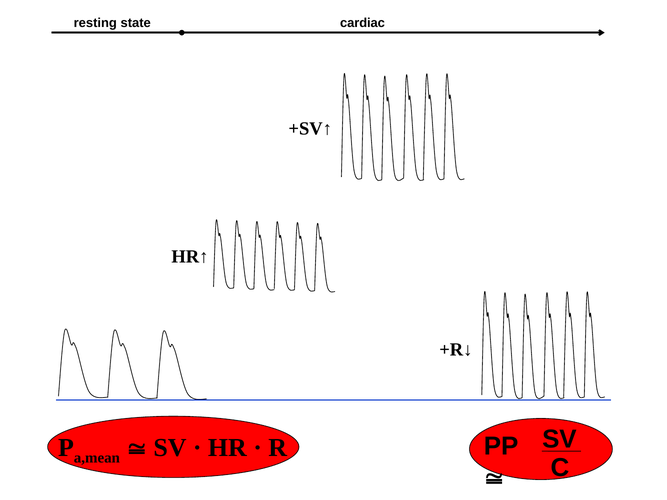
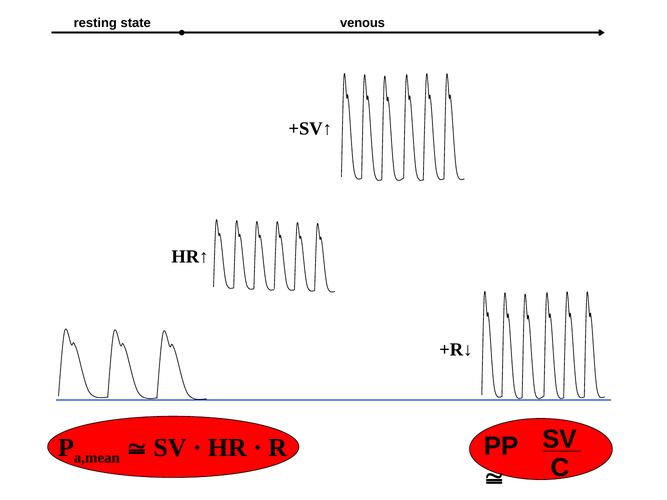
cardiac: cardiac -> venous
